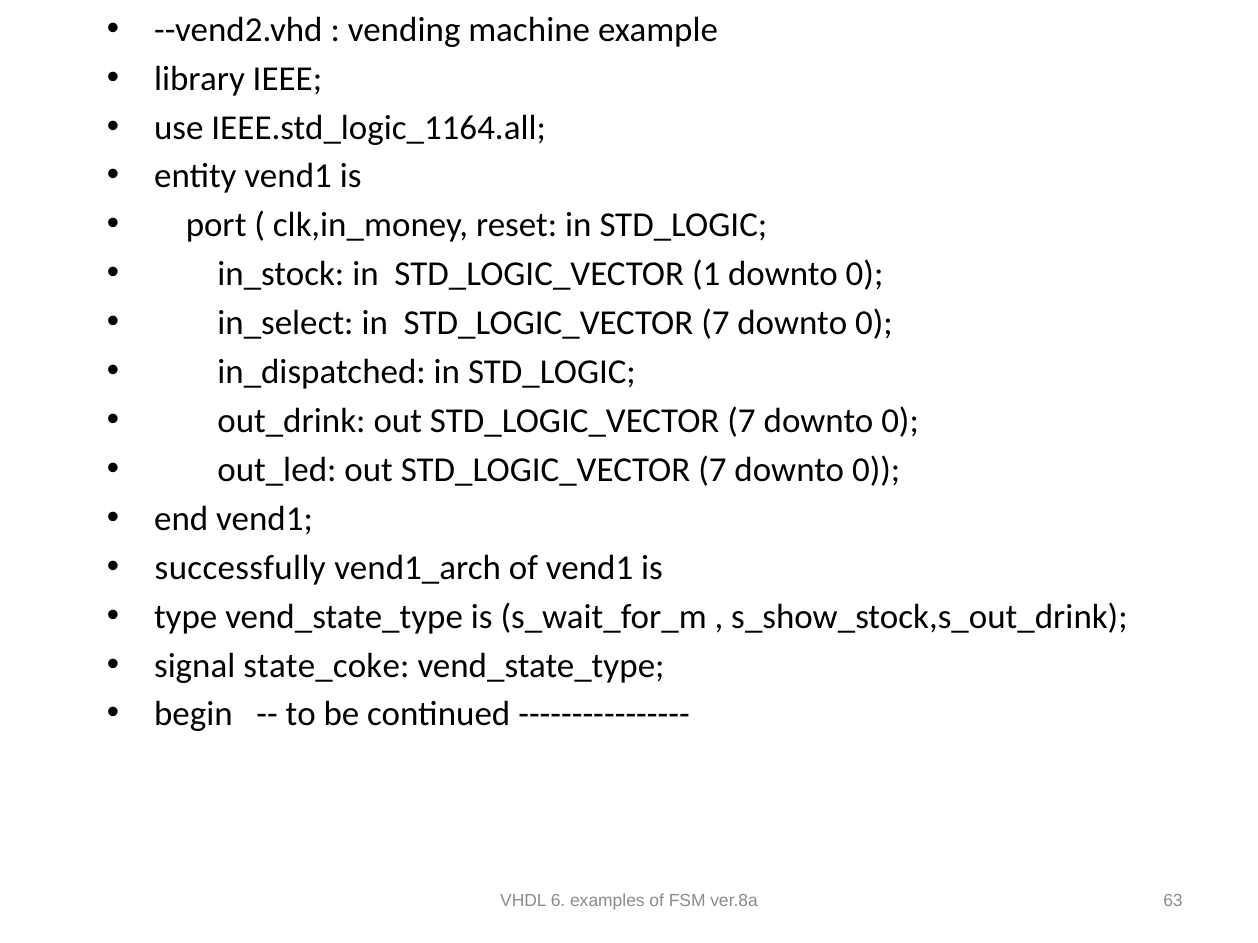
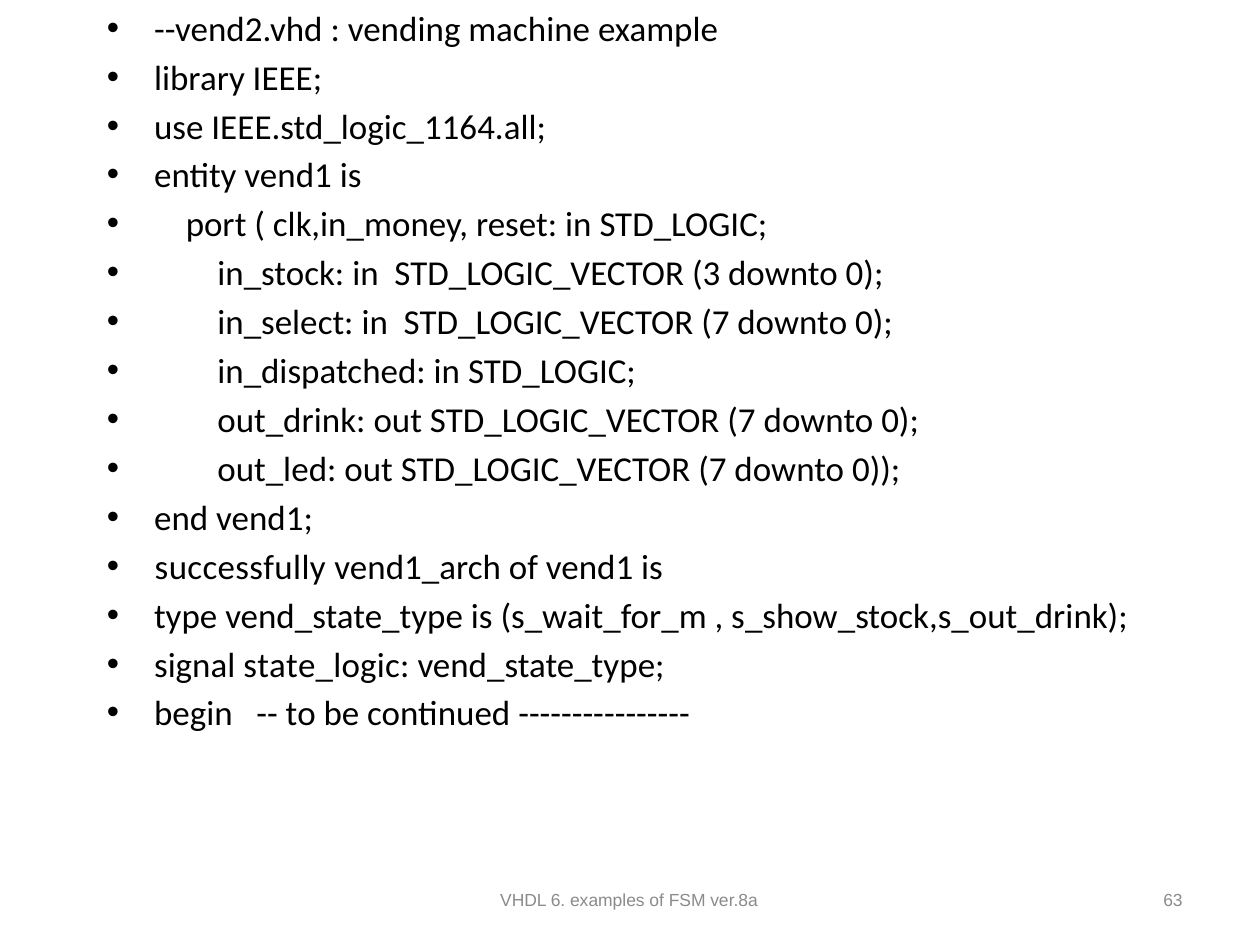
1: 1 -> 3
state_coke: state_coke -> state_logic
